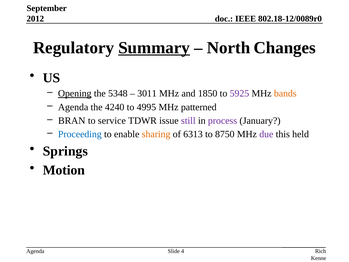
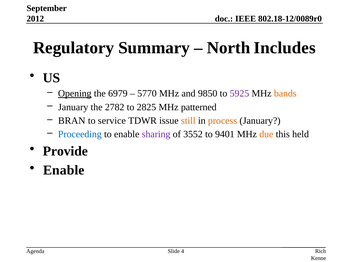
Summary underline: present -> none
Changes: Changes -> Includes
5348: 5348 -> 6979
3011: 3011 -> 5770
1850: 1850 -> 9850
Agenda at (73, 107): Agenda -> January
4240: 4240 -> 2782
4995: 4995 -> 2825
still colour: purple -> orange
process colour: purple -> orange
sharing colour: orange -> purple
6313: 6313 -> 3552
8750: 8750 -> 9401
due colour: purple -> orange
Springs: Springs -> Provide
Motion at (64, 170): Motion -> Enable
